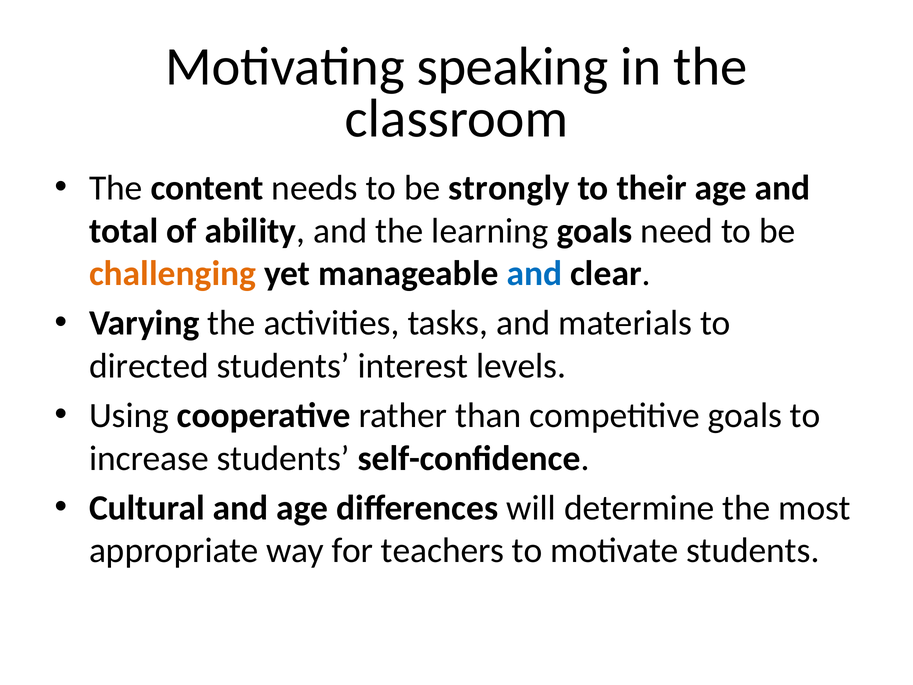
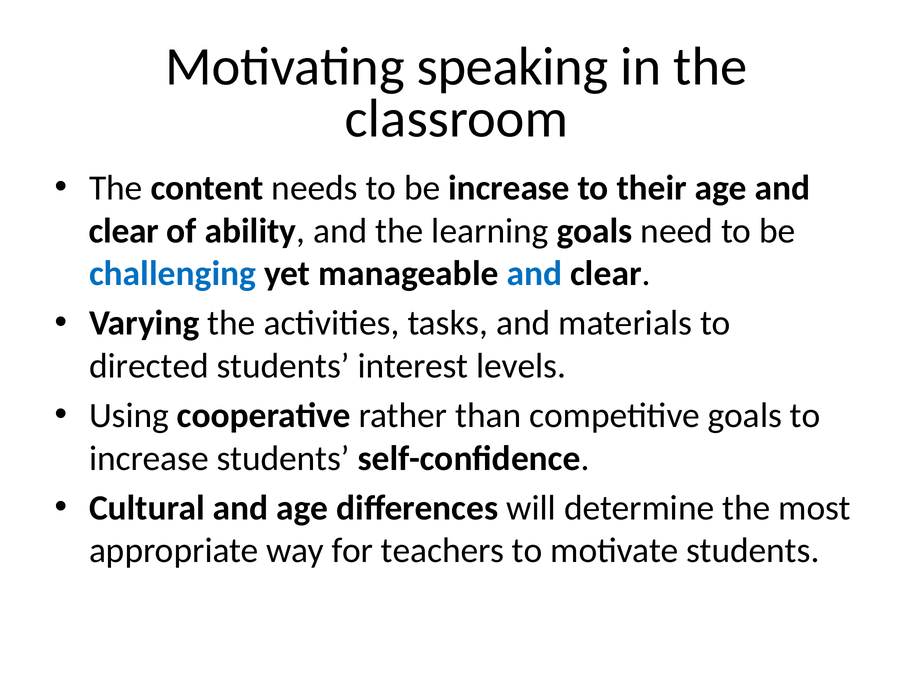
be strongly: strongly -> increase
total at (124, 231): total -> clear
challenging colour: orange -> blue
